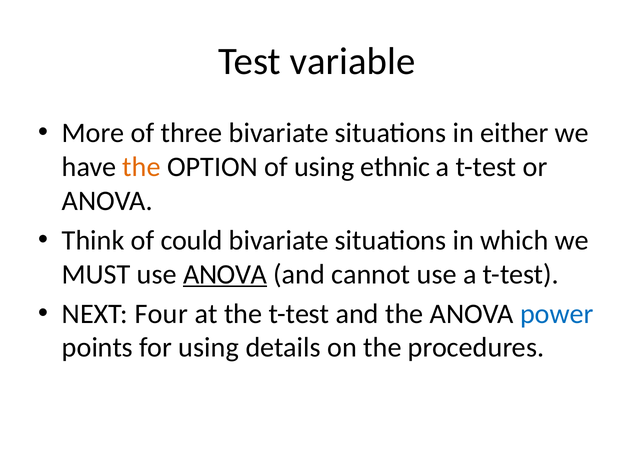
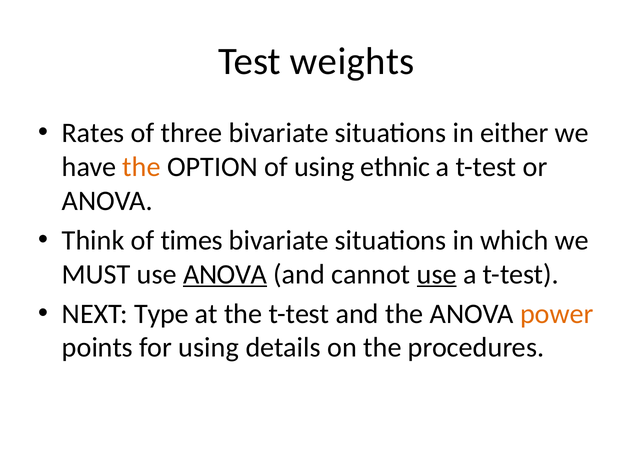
variable: variable -> weights
More: More -> Rates
could: could -> times
use at (437, 274) underline: none -> present
Four: Four -> Type
power colour: blue -> orange
